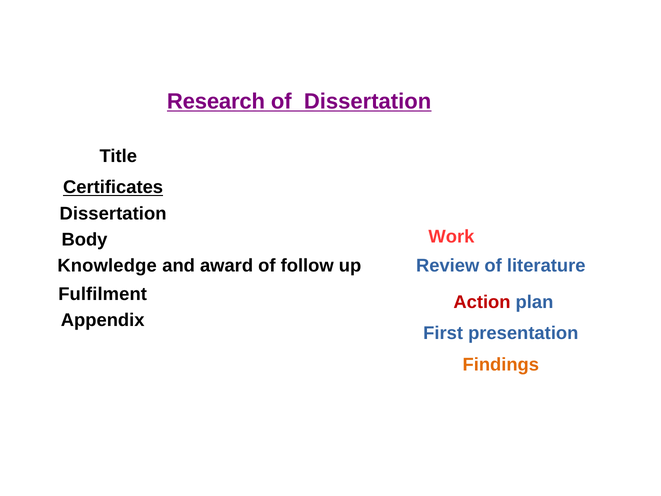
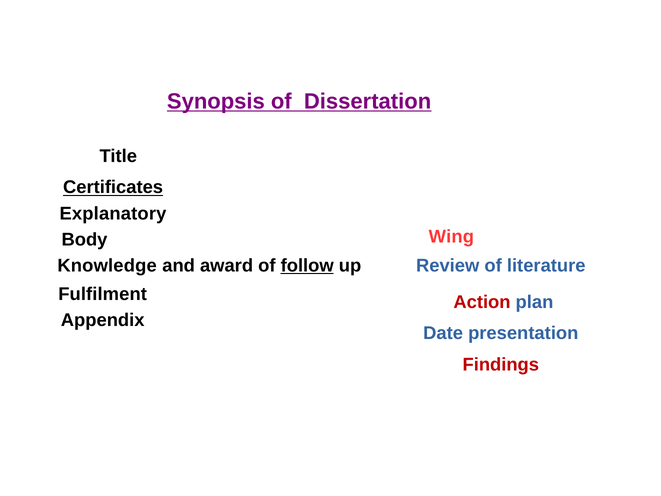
Research: Research -> Synopsis
Dissertation at (113, 213): Dissertation -> Explanatory
Work: Work -> Wing
follow underline: none -> present
First: First -> Date
Findings colour: orange -> red
